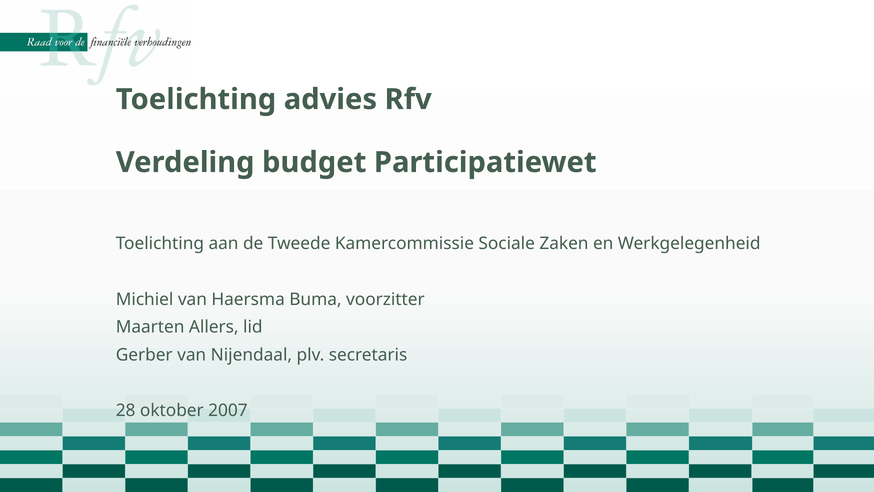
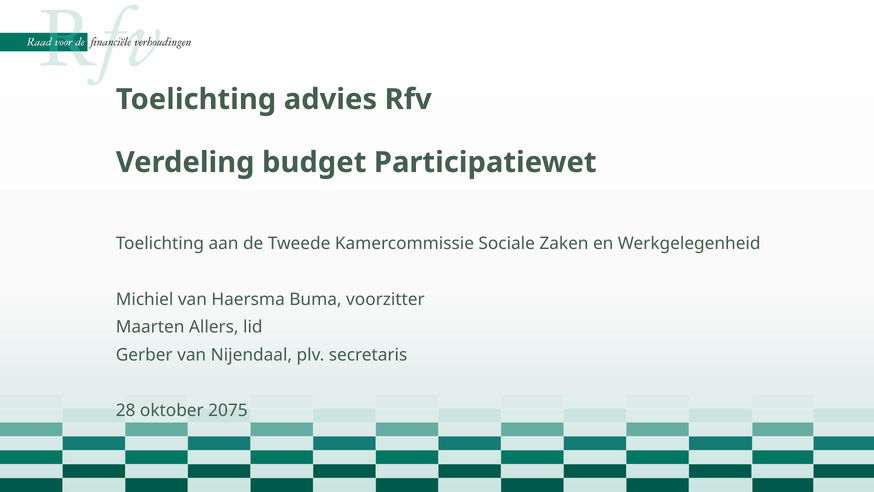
2007: 2007 -> 2075
